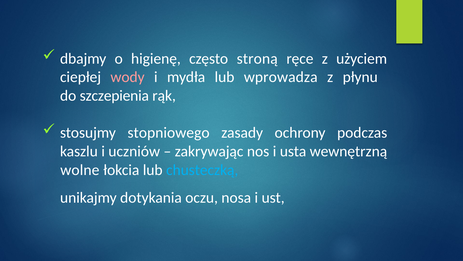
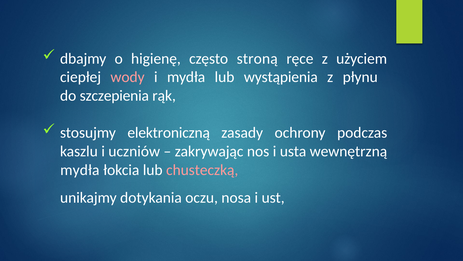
wprowadza: wprowadza -> wystąpienia
stopniowego: stopniowego -> elektroniczną
wolne at (80, 170): wolne -> mydła
chusteczką colour: light blue -> pink
